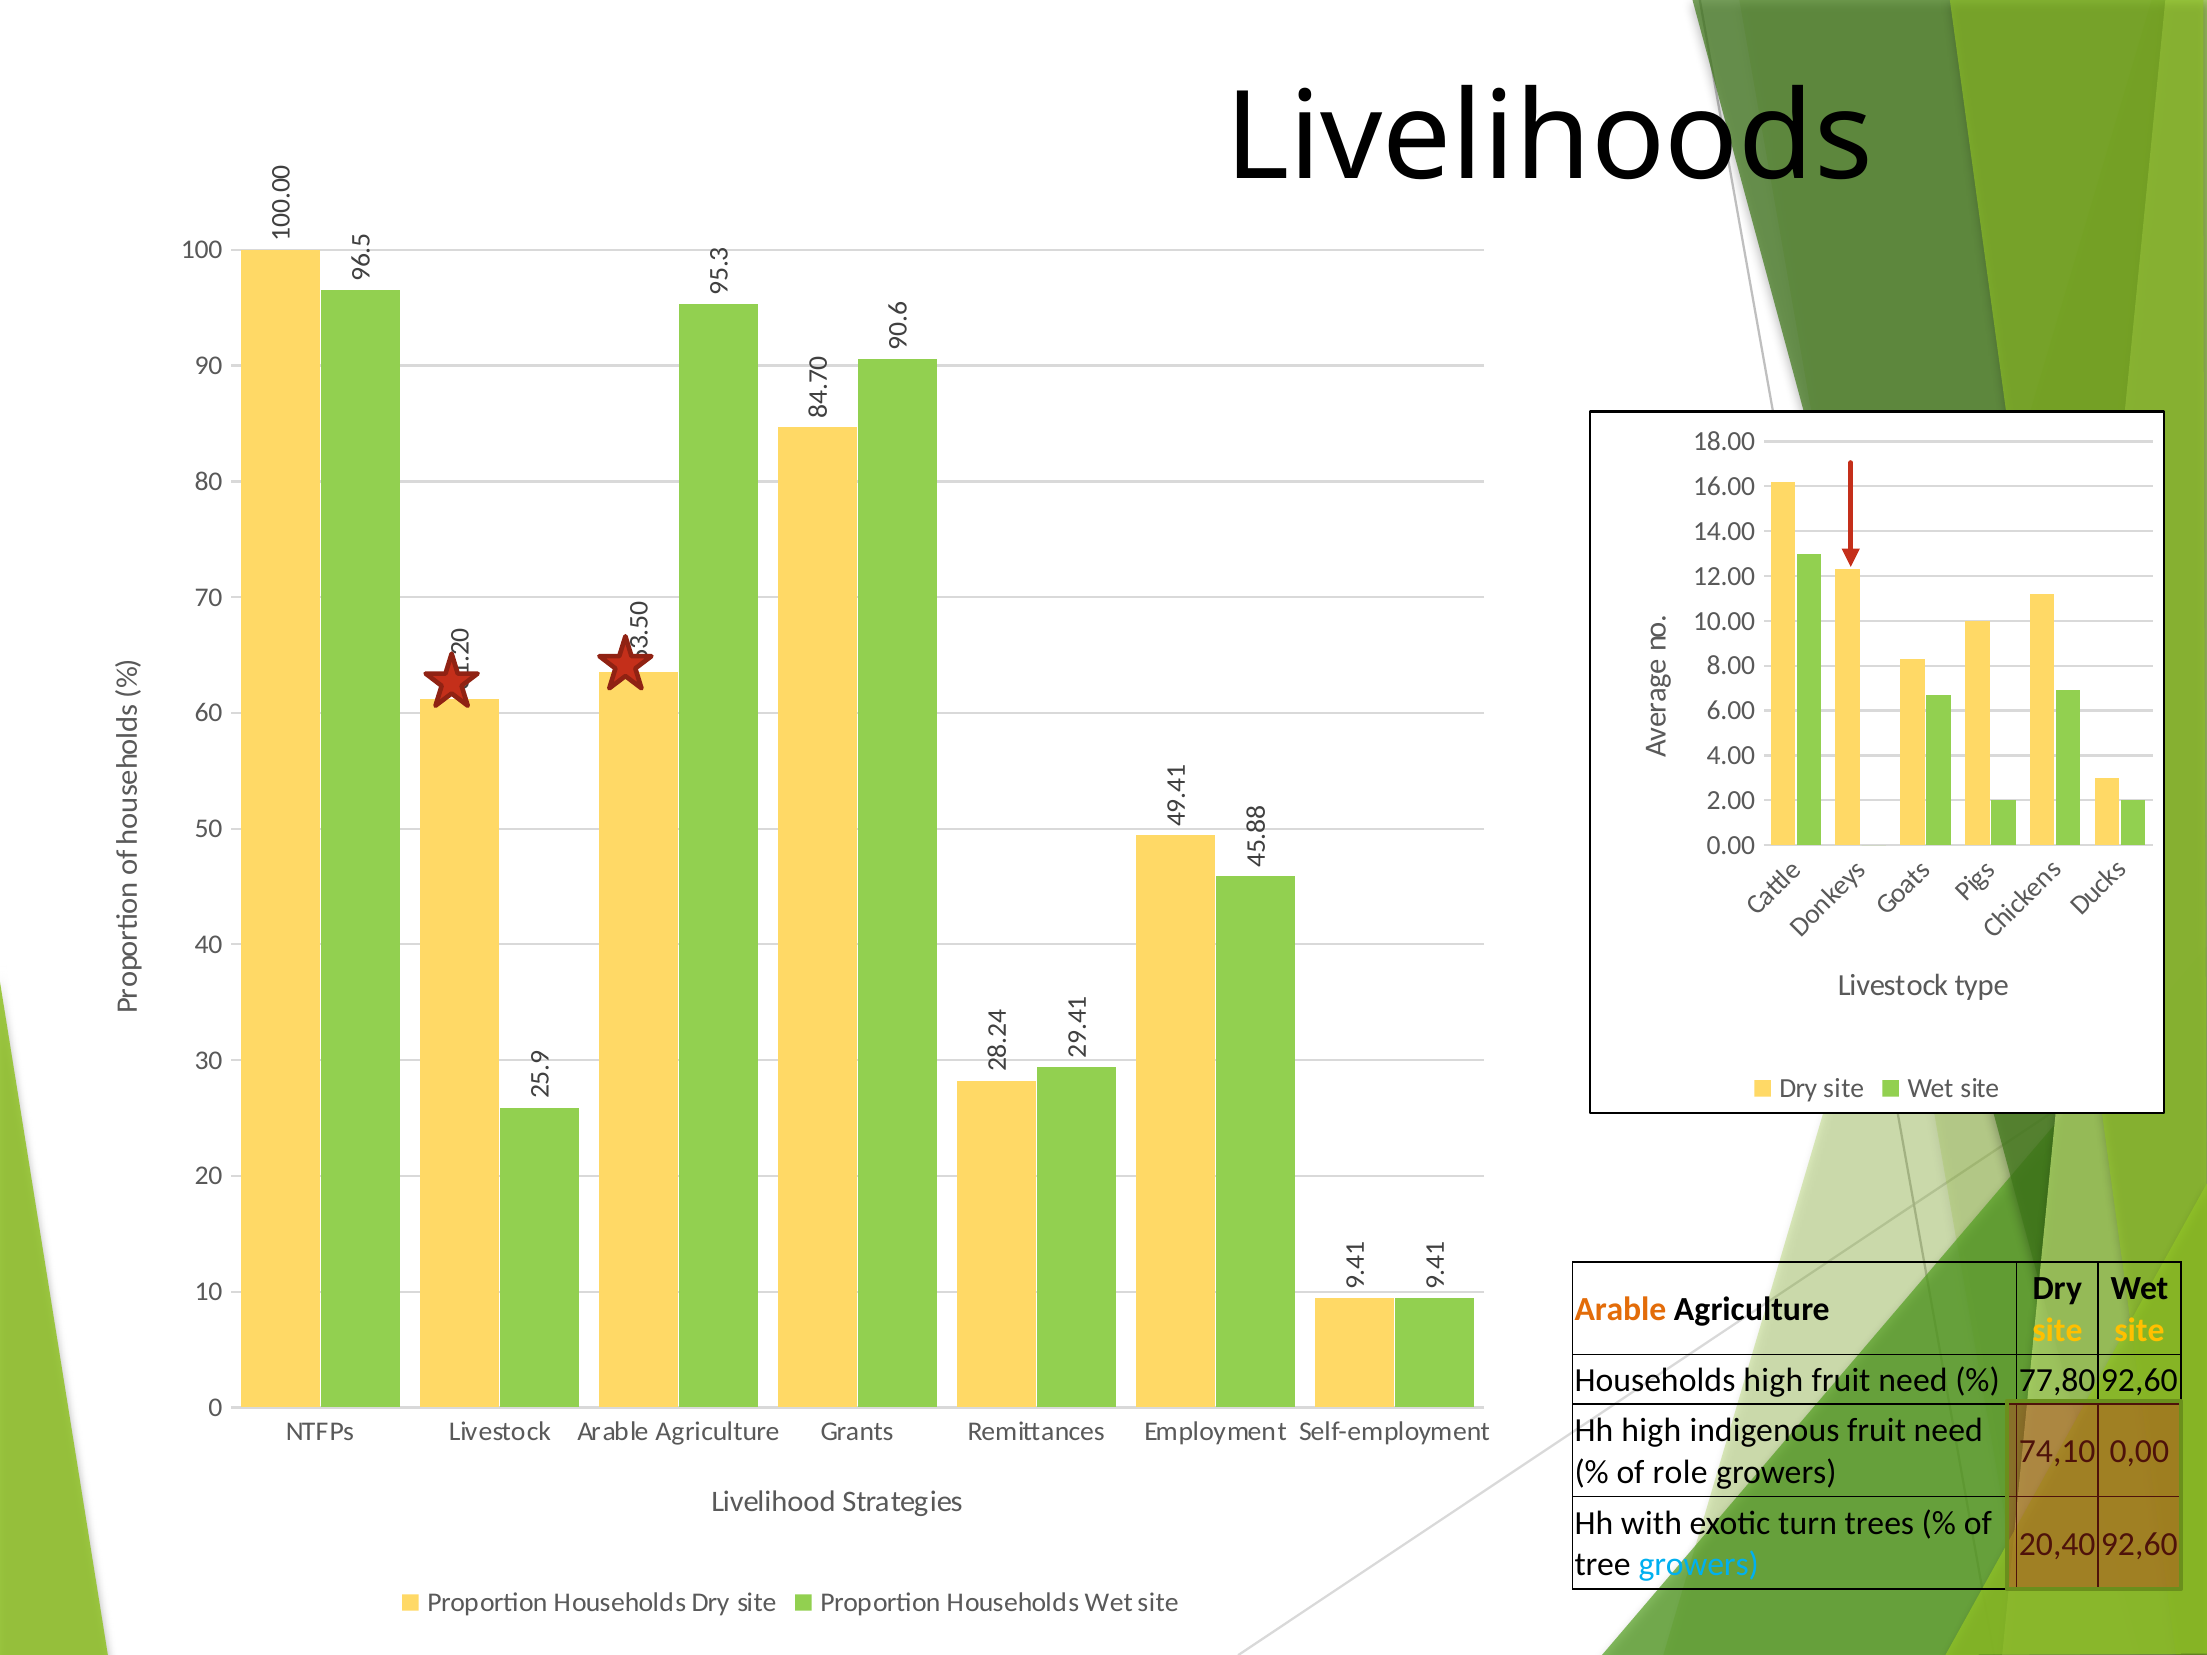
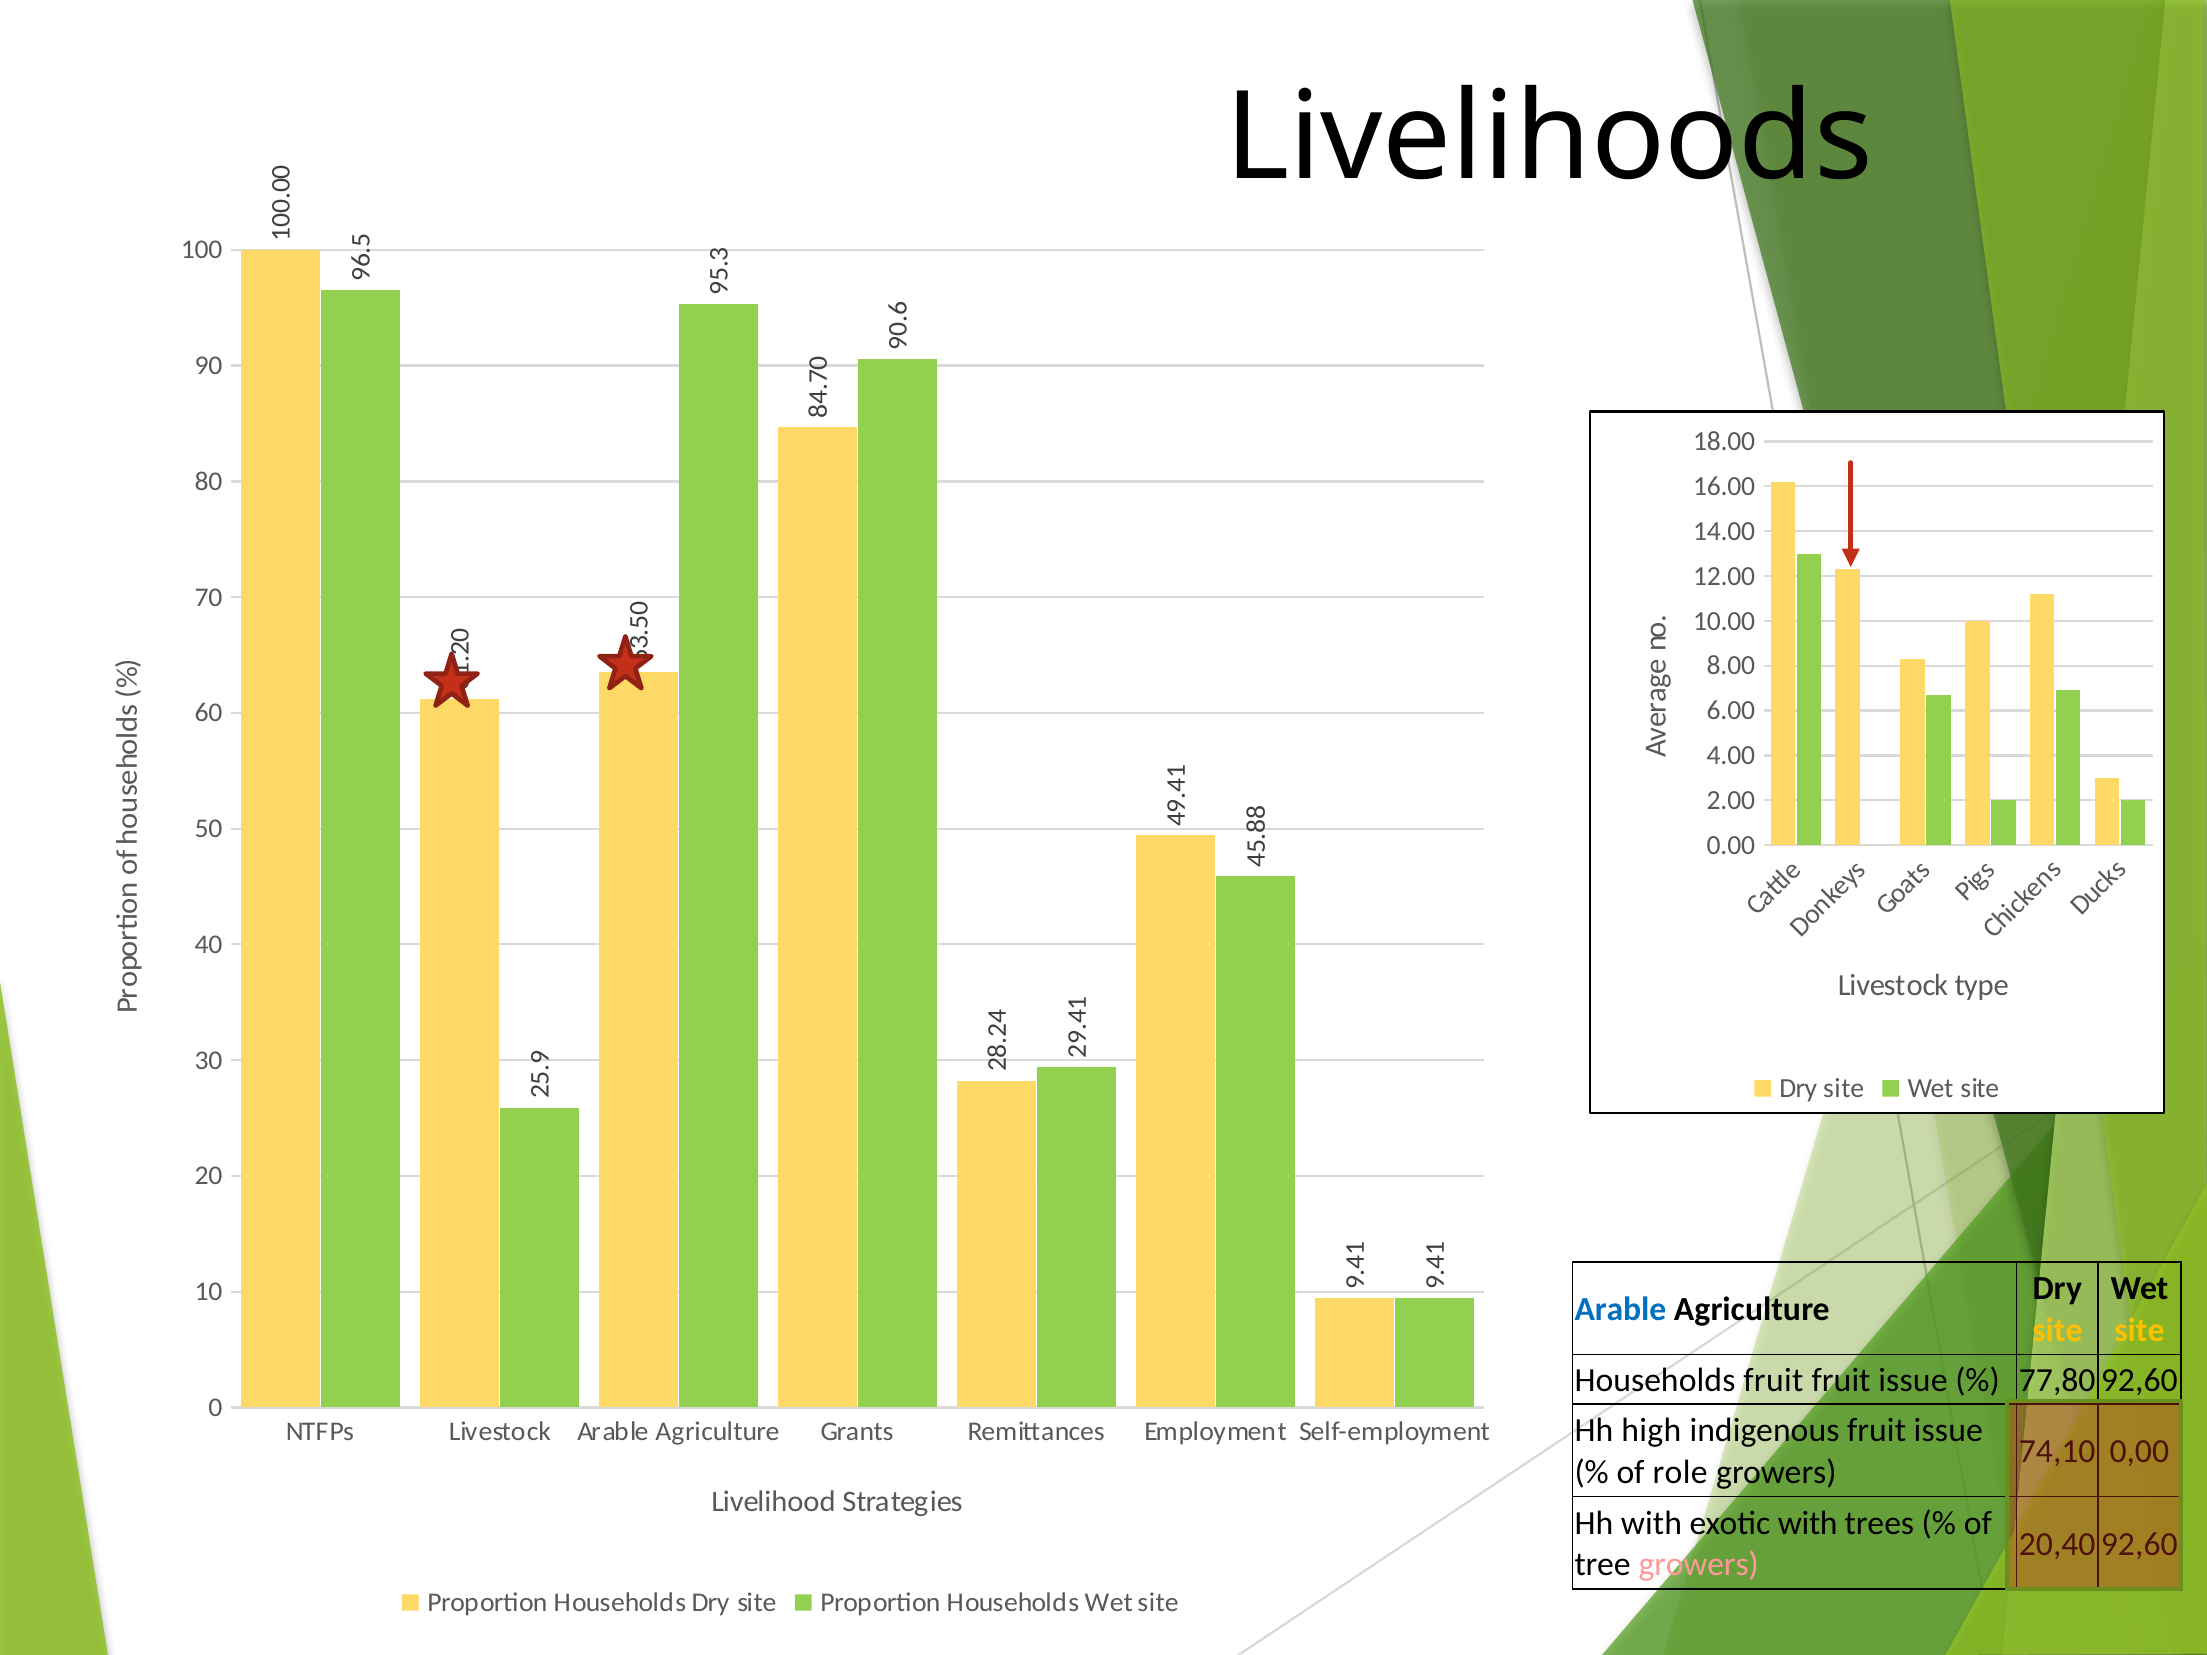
Arable at (1620, 1310) colour: orange -> blue
Households high: high -> fruit
need at (1913, 1381): need -> issue
indigenous fruit need: need -> issue
exotic turn: turn -> with
growers at (1699, 1565) colour: light blue -> pink
